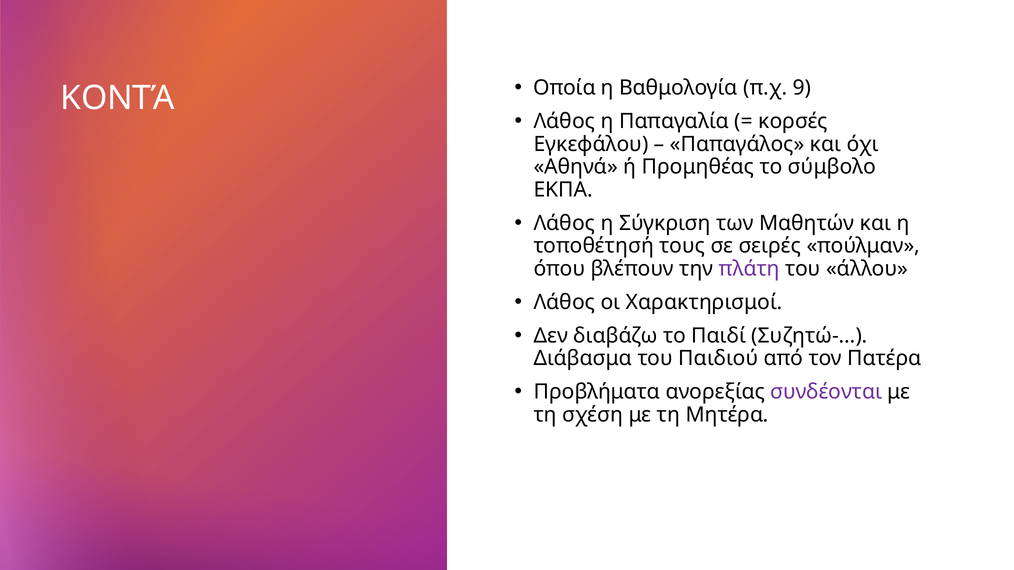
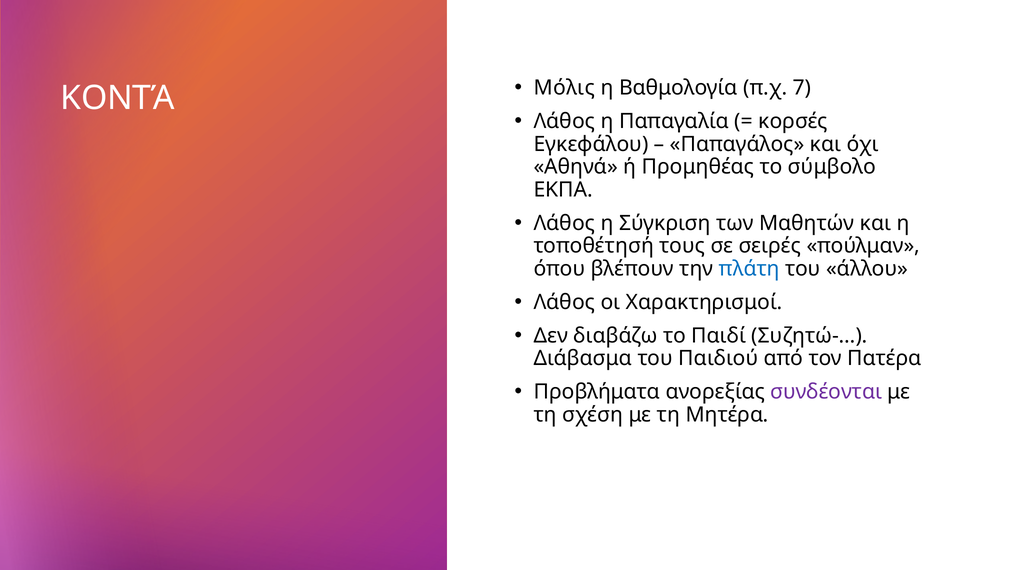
Οποία: Οποία -> Μόλις
9: 9 -> 7
πλάτη colour: purple -> blue
